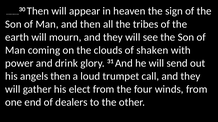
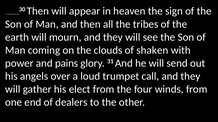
drink: drink -> pains
angels then: then -> over
